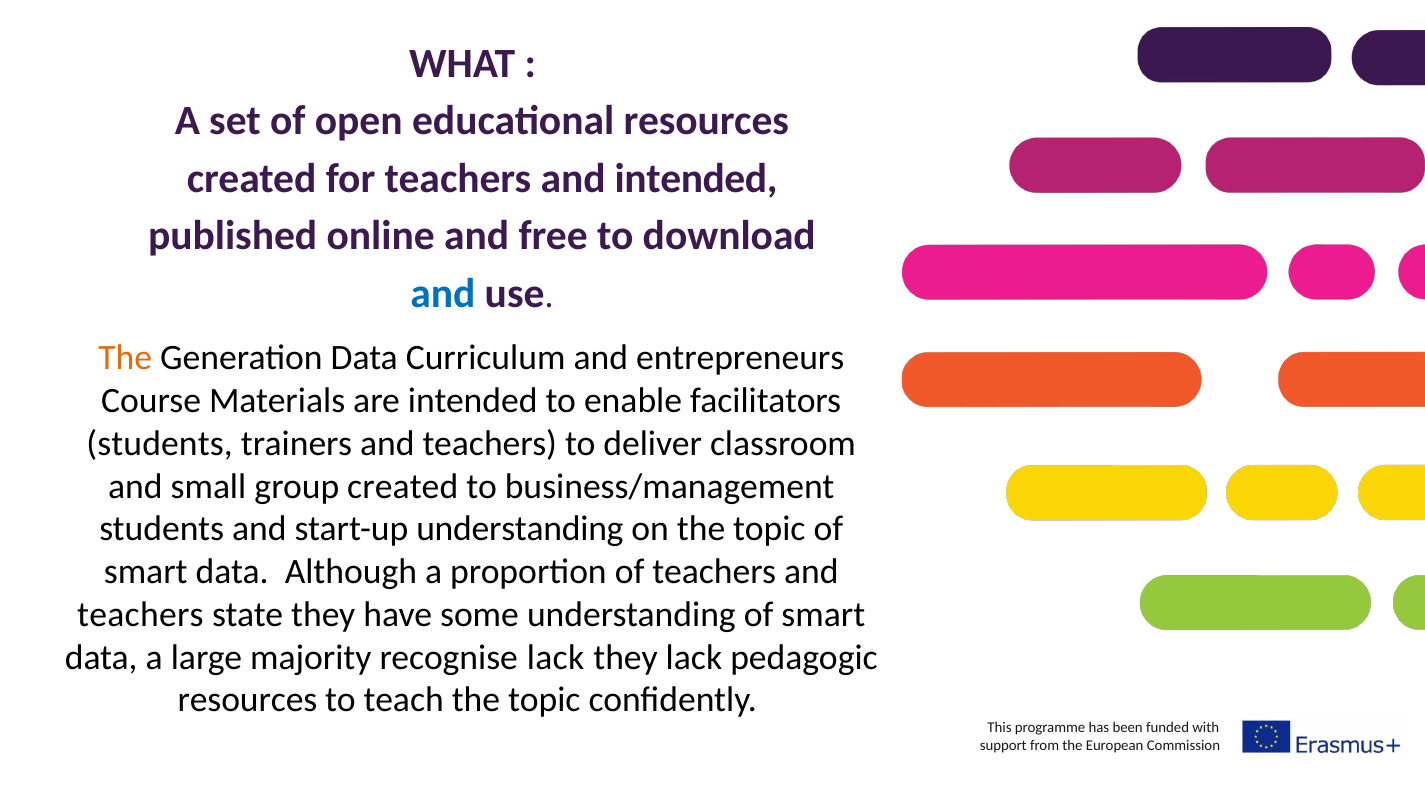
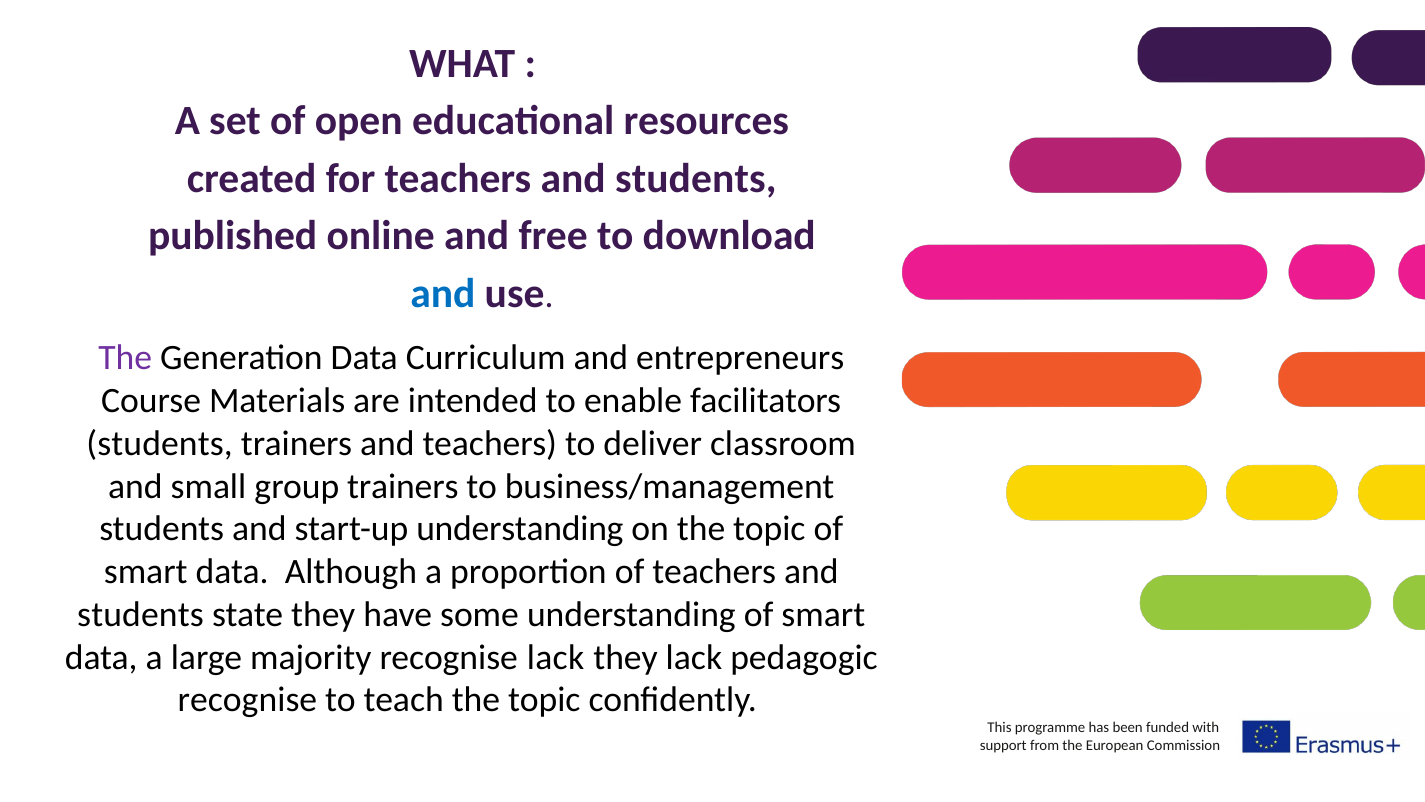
for teachers and intended: intended -> students
The at (125, 358) colour: orange -> purple
group created: created -> trainers
teachers at (140, 614): teachers -> students
resources at (247, 700): resources -> recognise
